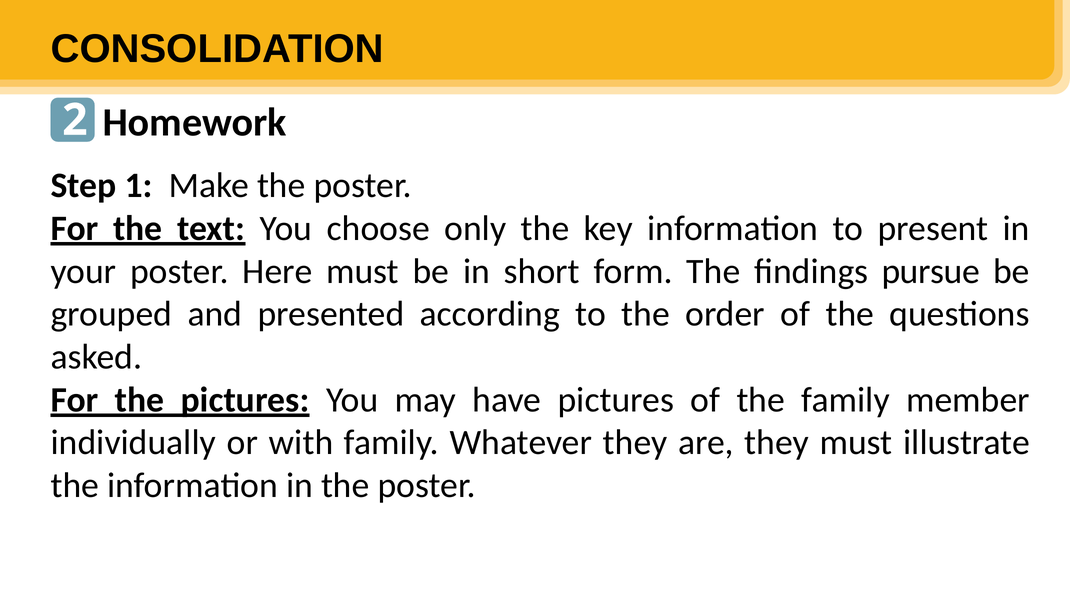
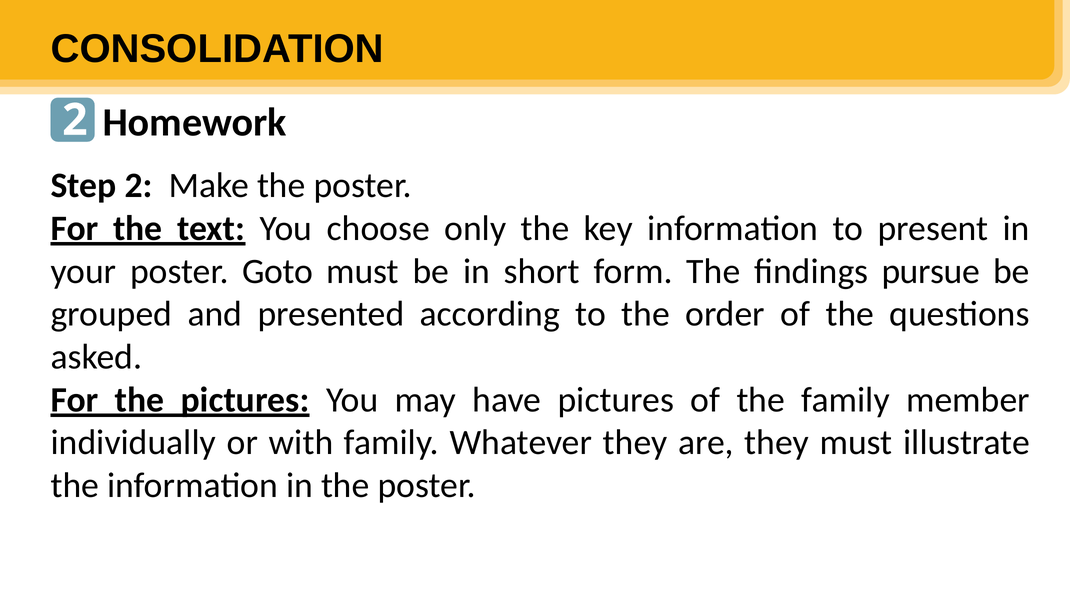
Step 1: 1 -> 2
Here: Here -> Goto
